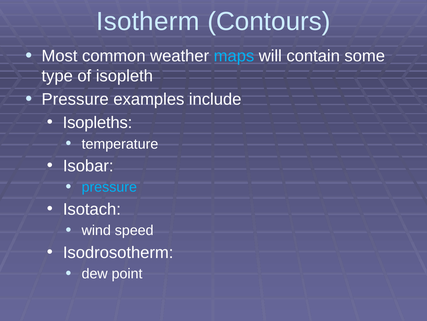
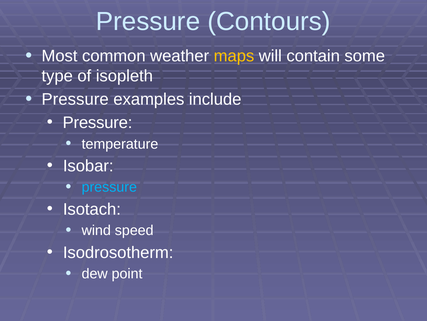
Isotherm at (148, 21): Isotherm -> Pressure
maps colour: light blue -> yellow
Isopleths at (98, 122): Isopleths -> Pressure
